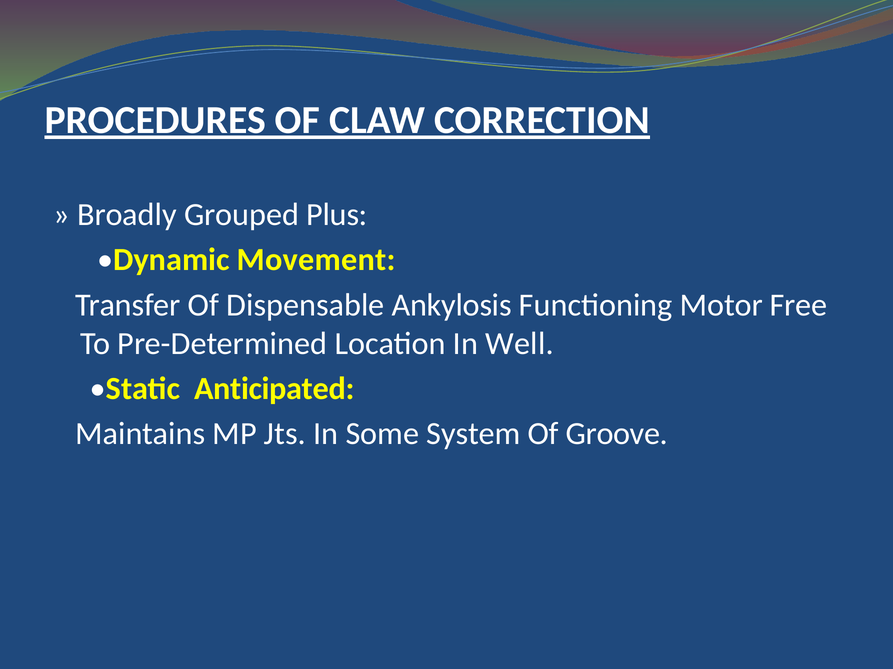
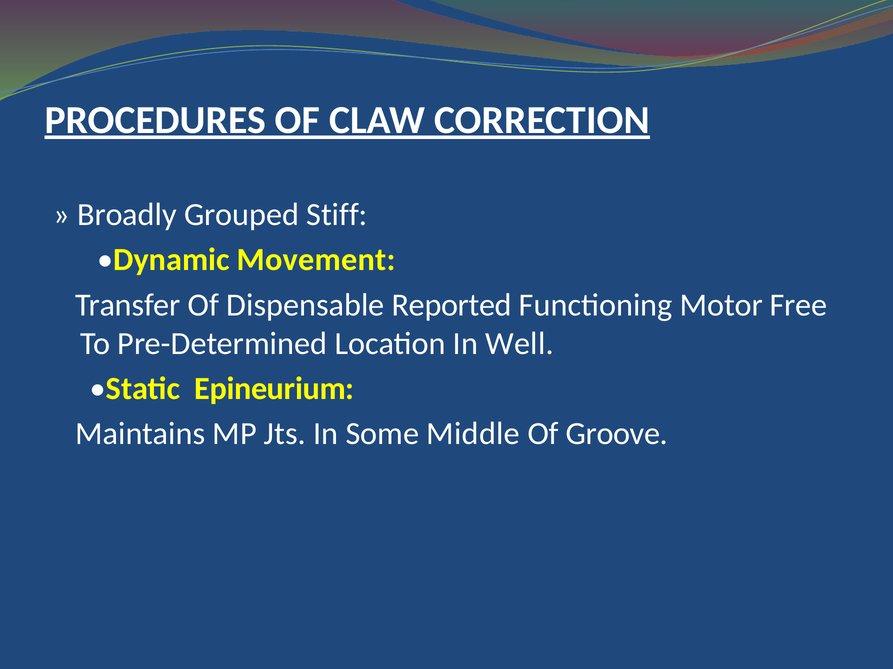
Plus: Plus -> Stiff
Ankylosis: Ankylosis -> Reported
Anticipated: Anticipated -> Epineurium
System: System -> Middle
